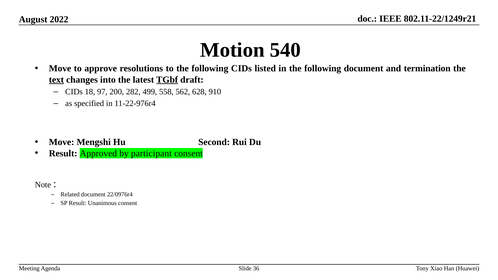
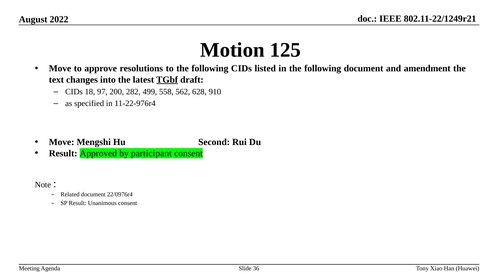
540: 540 -> 125
termination: termination -> amendment
text underline: present -> none
